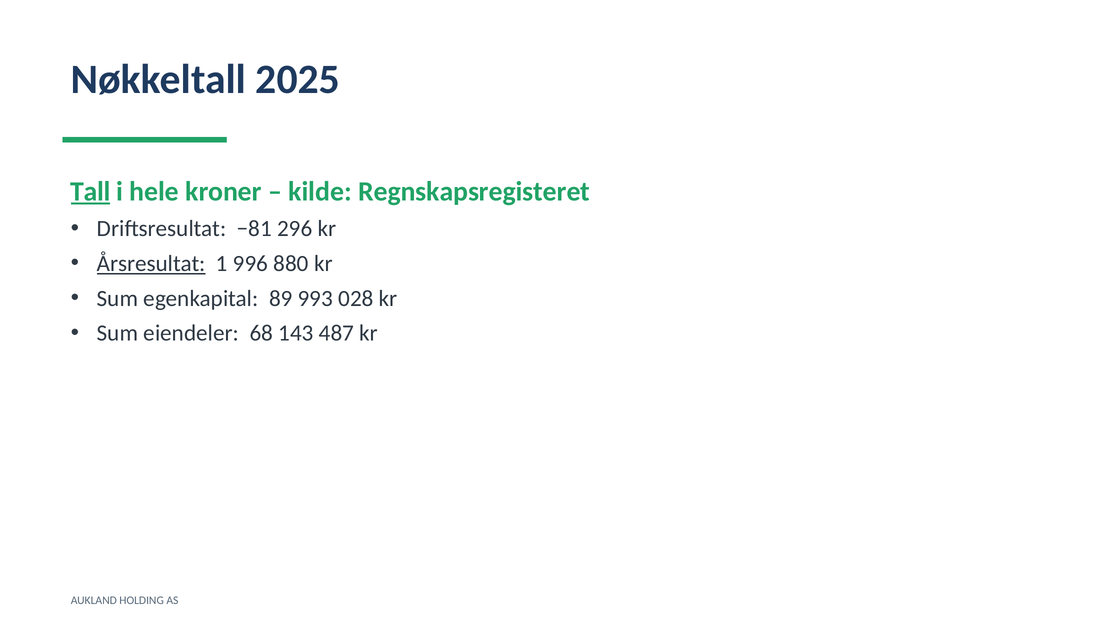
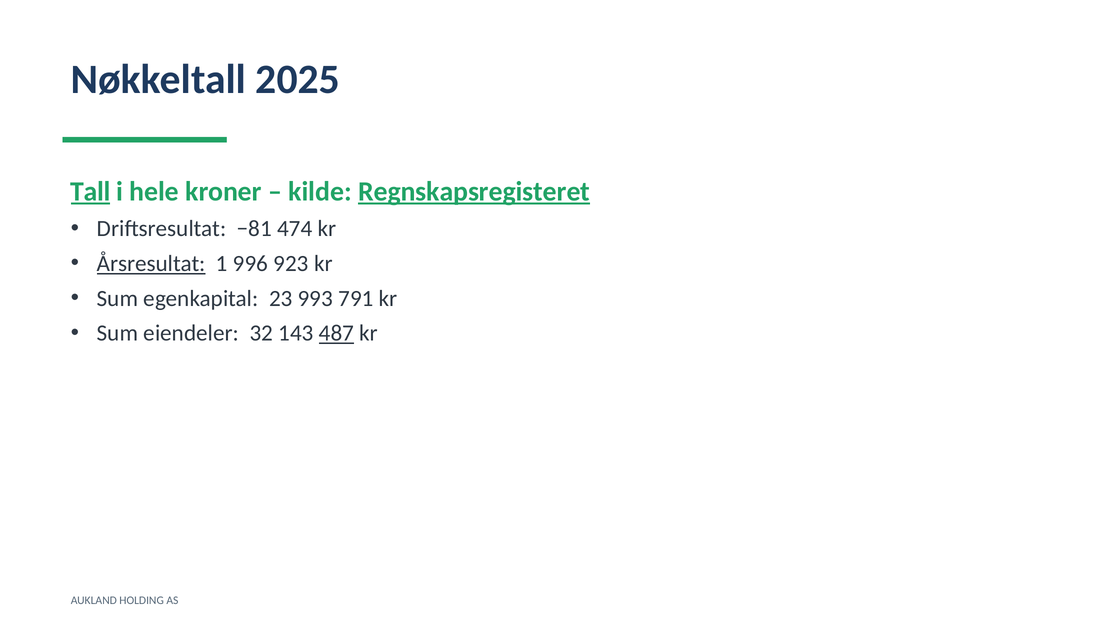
Regnskapsregisteret underline: none -> present
296: 296 -> 474
880: 880 -> 923
89: 89 -> 23
028: 028 -> 791
68: 68 -> 32
487 underline: none -> present
